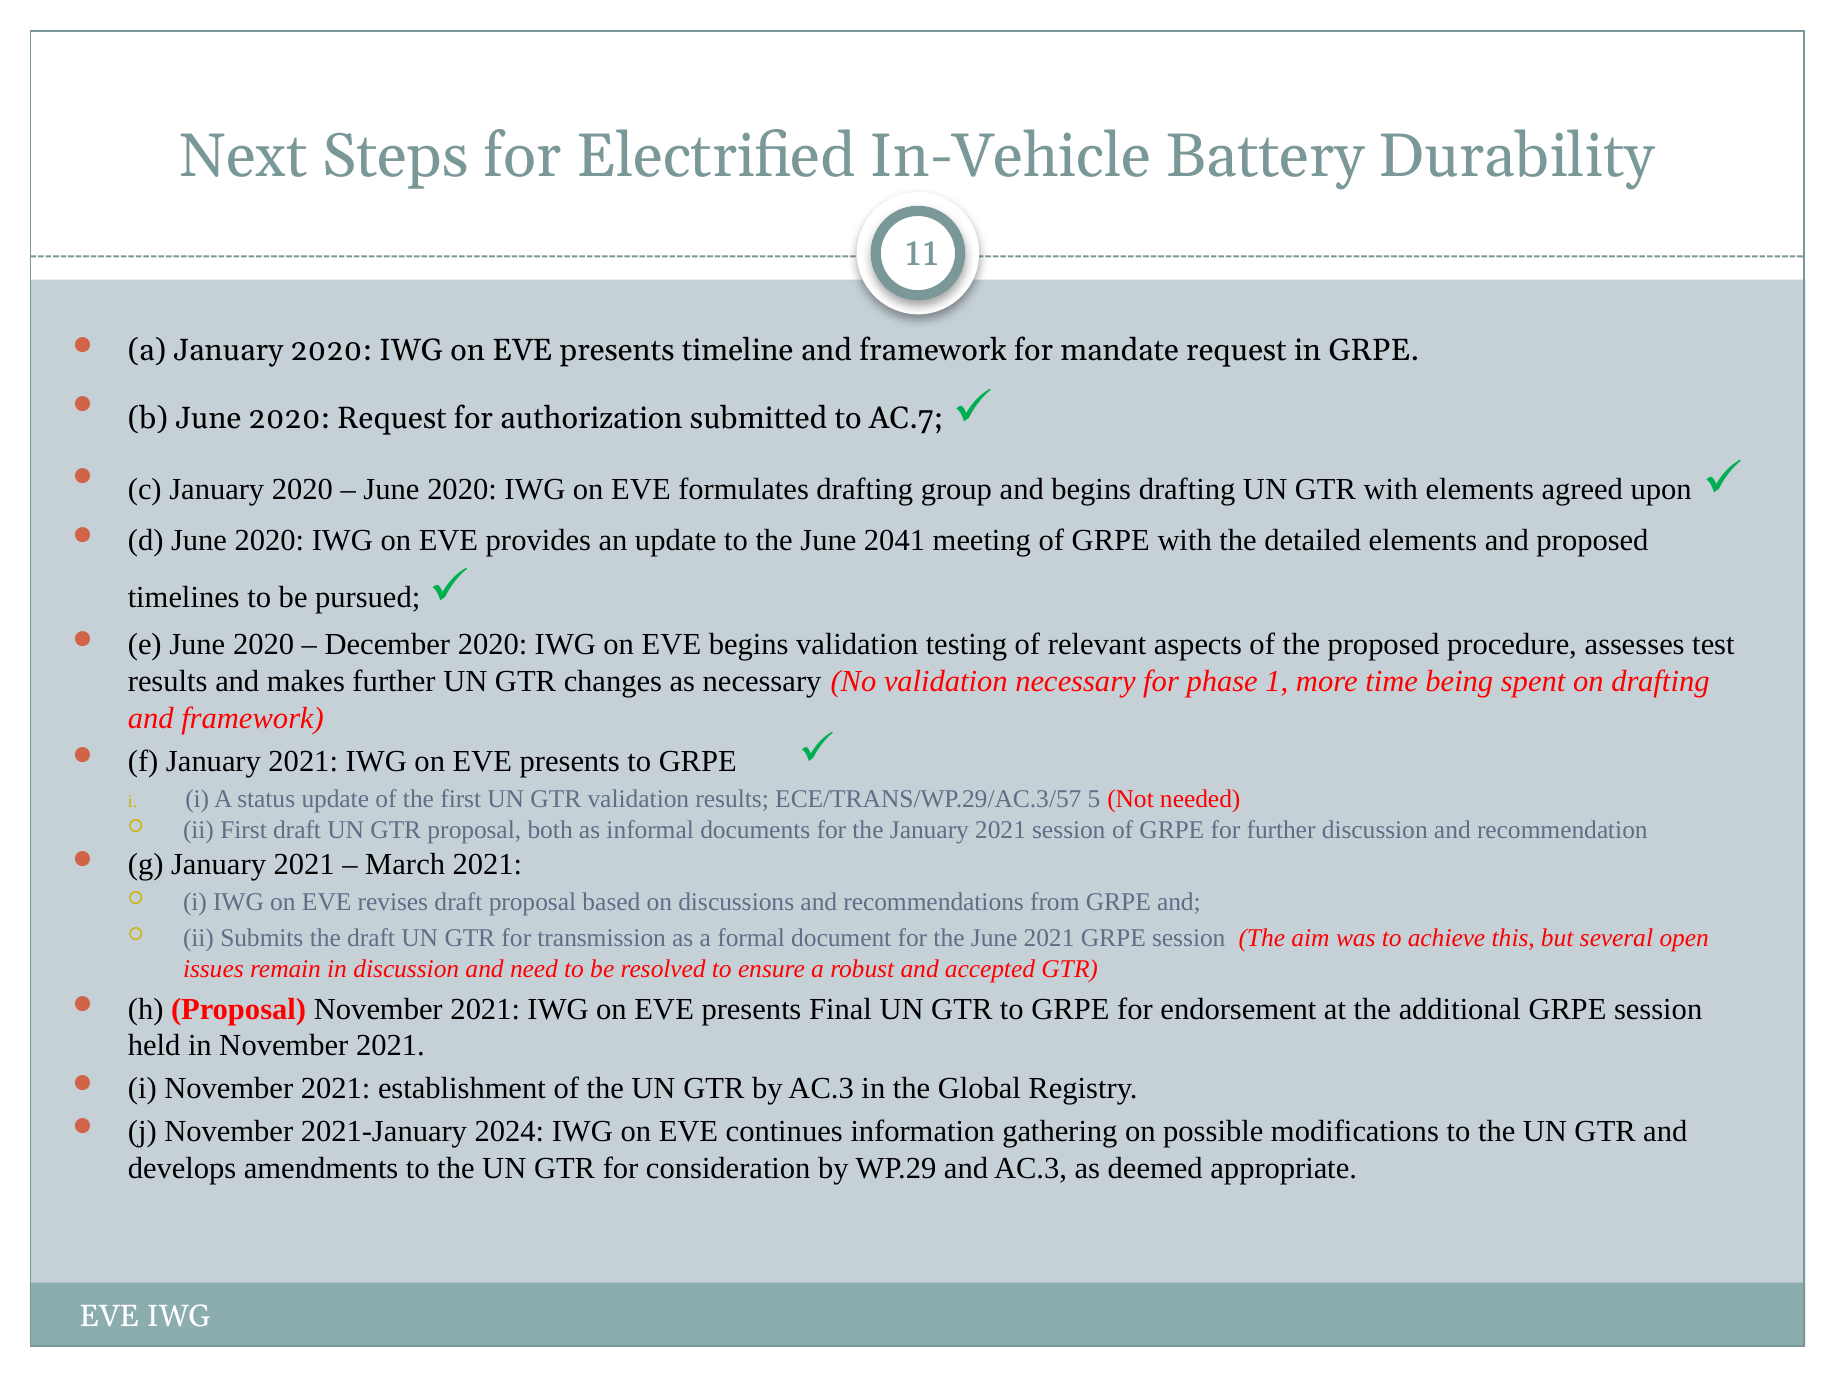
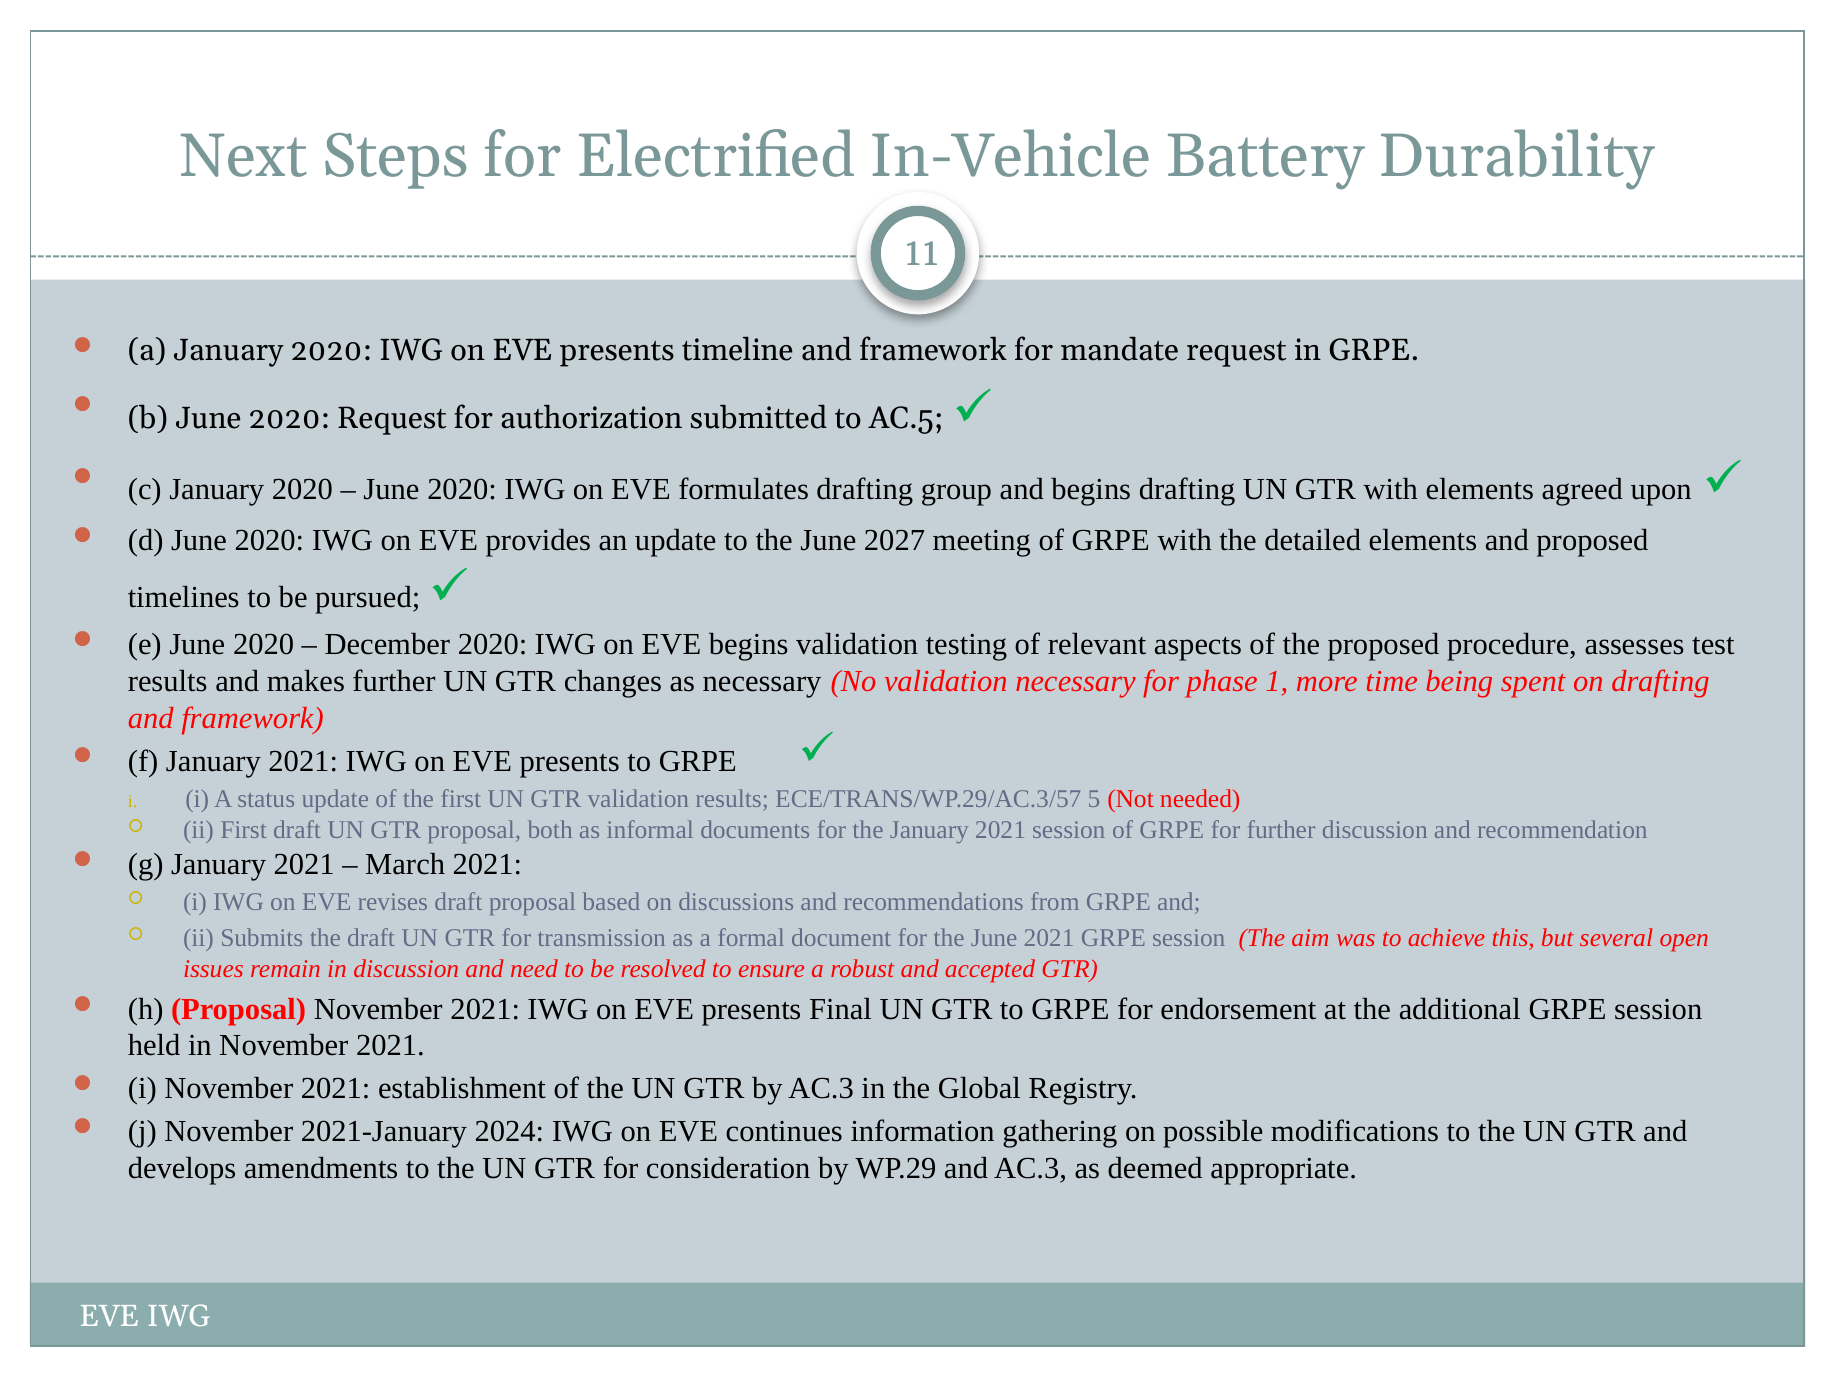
AC.7: AC.7 -> AC.5
2041: 2041 -> 2027
